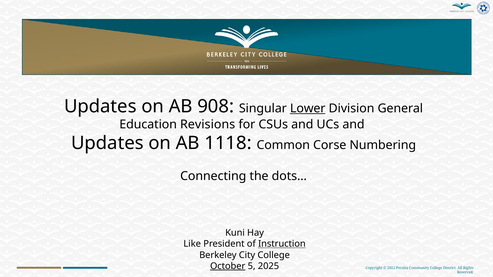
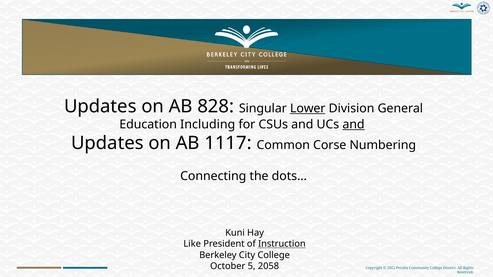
908: 908 -> 828
Revisions: Revisions -> Including
and at (353, 124) underline: none -> present
1118: 1118 -> 1117
October underline: present -> none
2025: 2025 -> 2058
